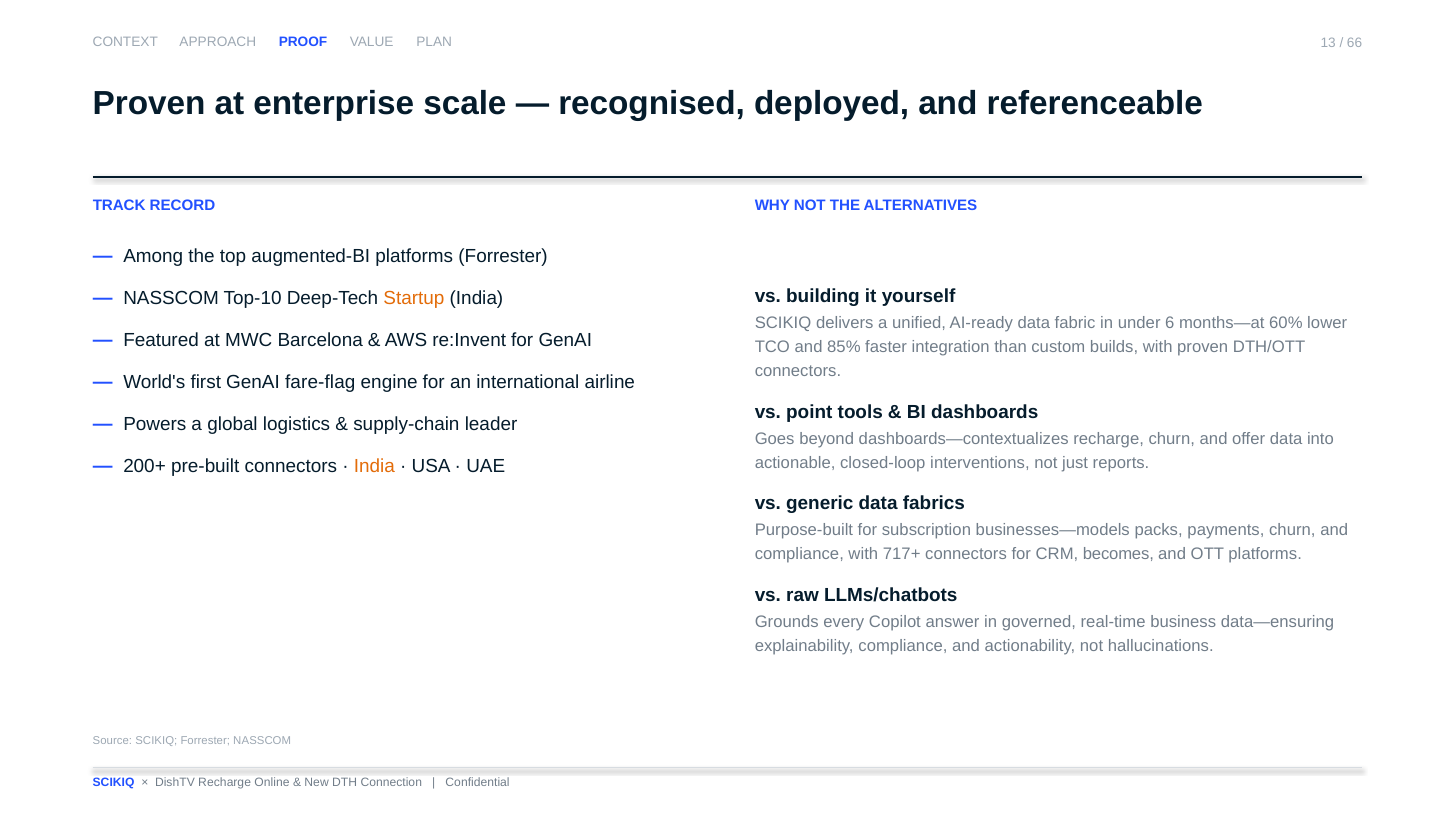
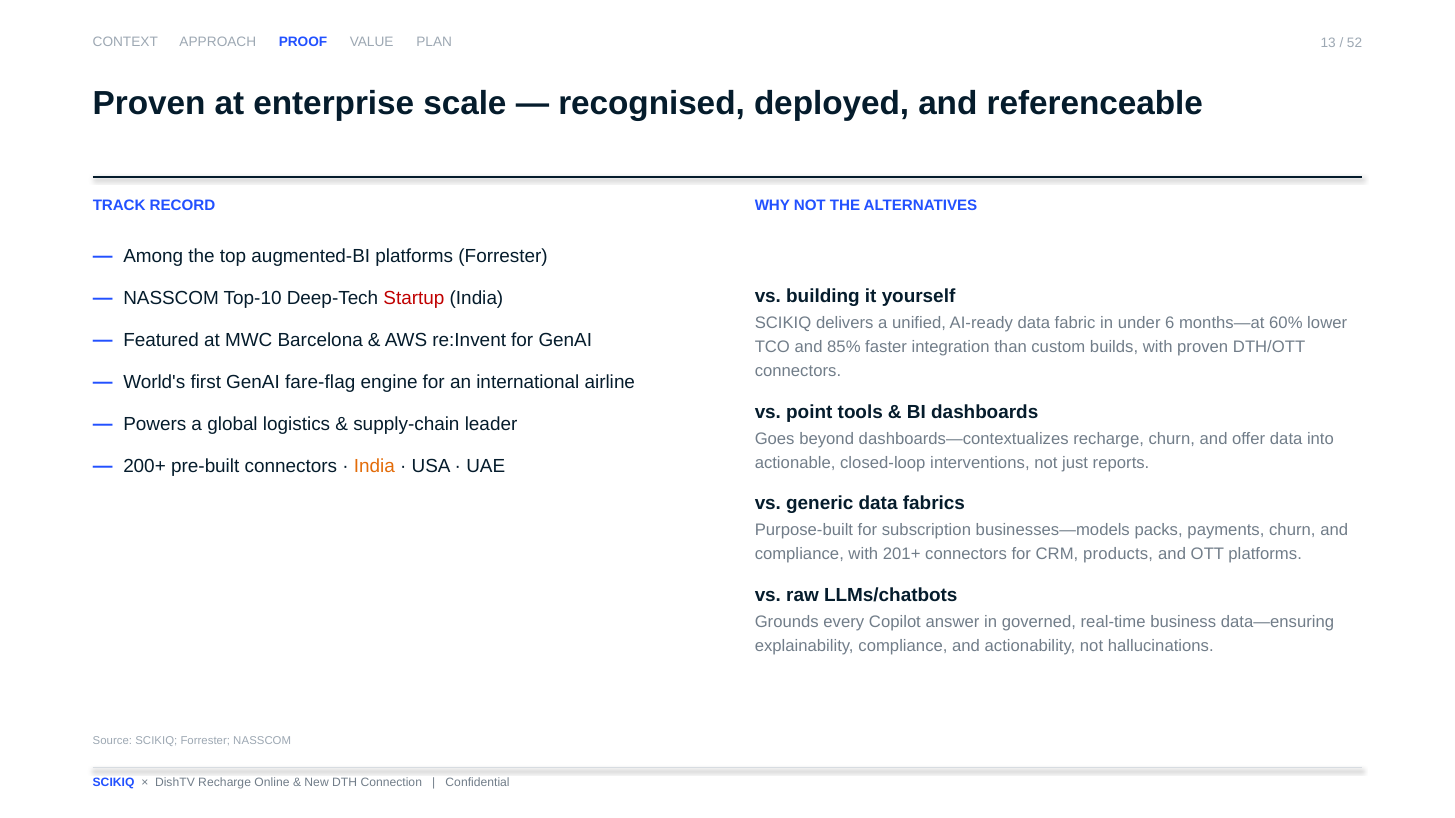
66: 66 -> 52
Startup colour: orange -> red
717+: 717+ -> 201+
becomes: becomes -> products
